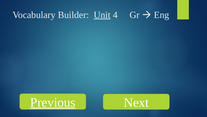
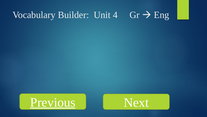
Unit underline: present -> none
